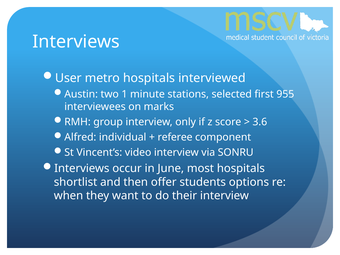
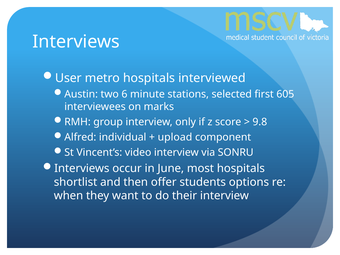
1: 1 -> 6
955: 955 -> 605
3.6: 3.6 -> 9.8
referee: referee -> upload
